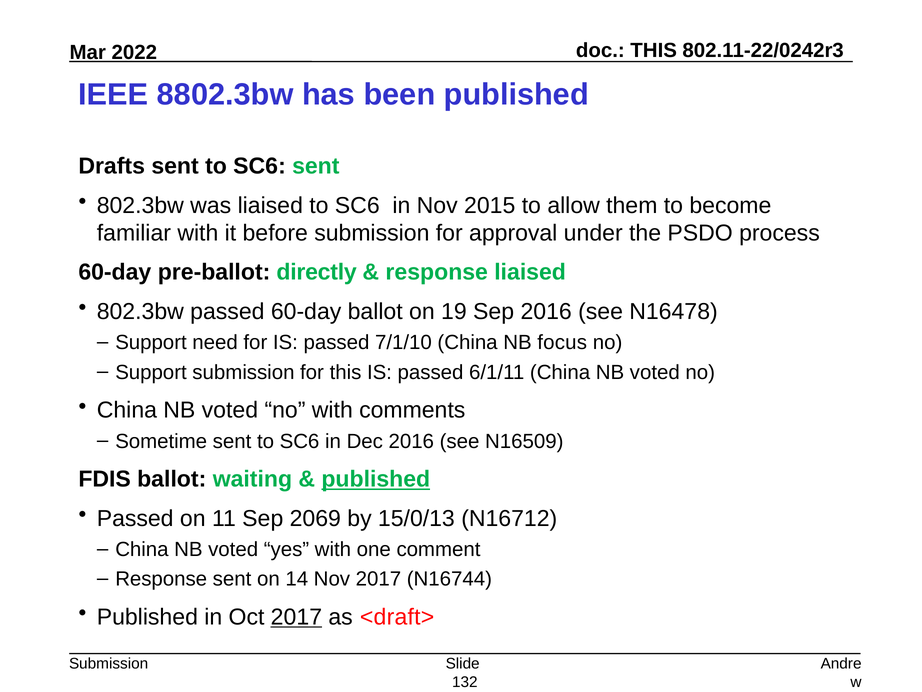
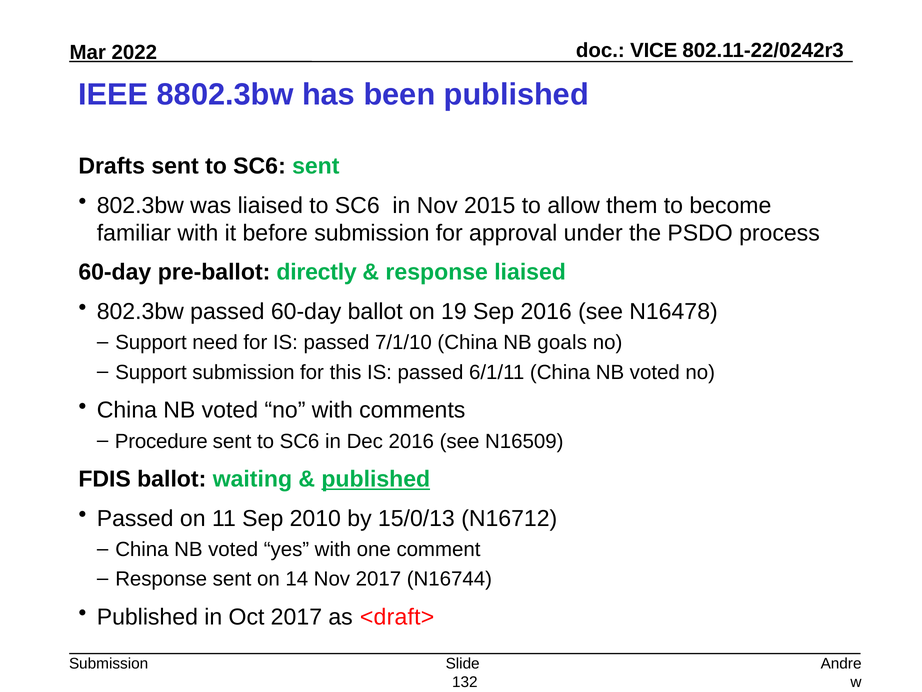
THIS at (654, 51): THIS -> VICE
focus: focus -> goals
Sometime: Sometime -> Procedure
2069: 2069 -> 2010
2017 at (296, 617) underline: present -> none
